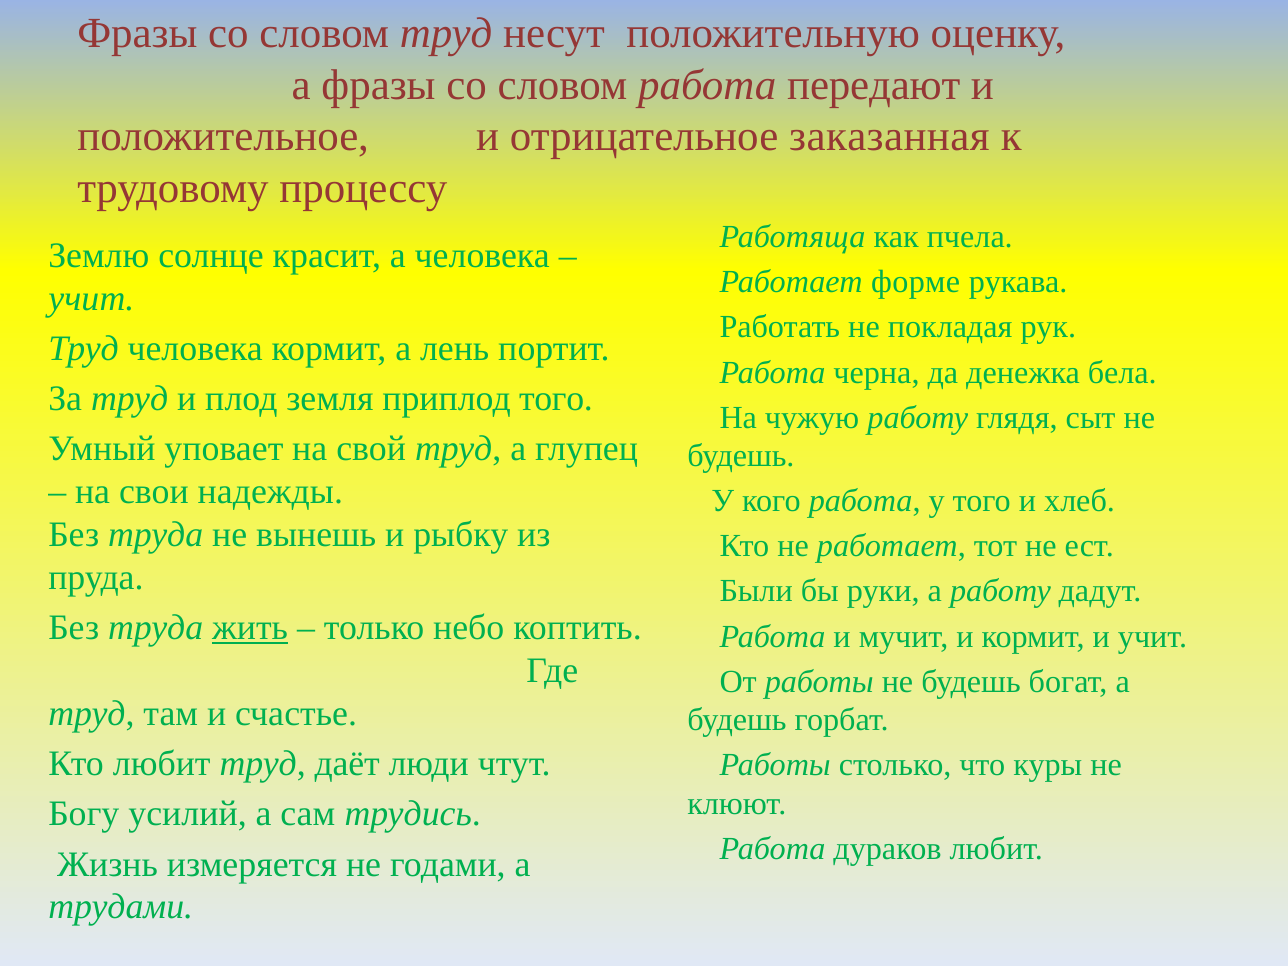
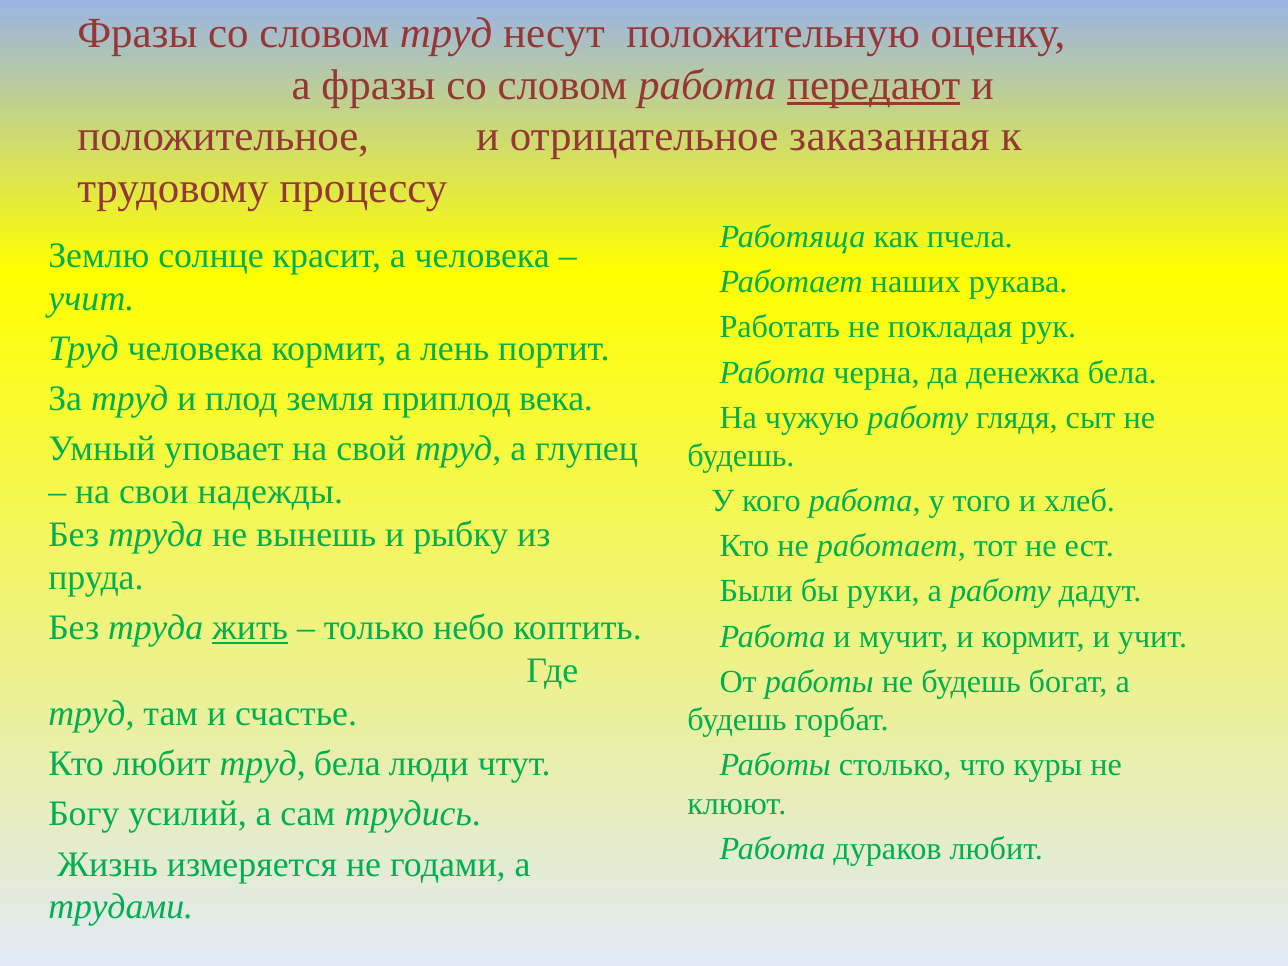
передают underline: none -> present
форме: форме -> наших
приплод того: того -> века
труд даёт: даёт -> бела
